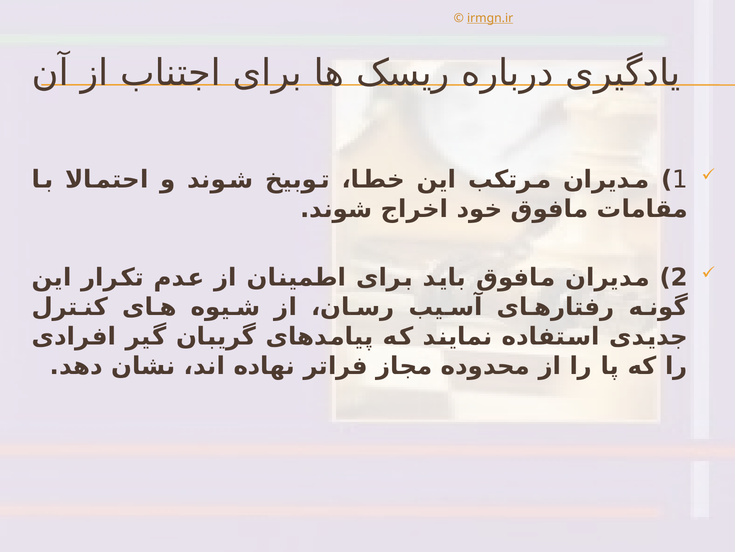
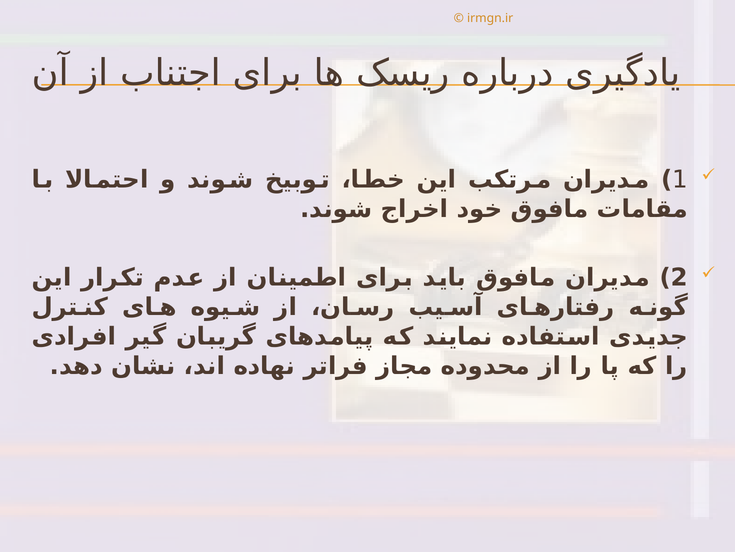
irmgn.ir underline: present -> none
